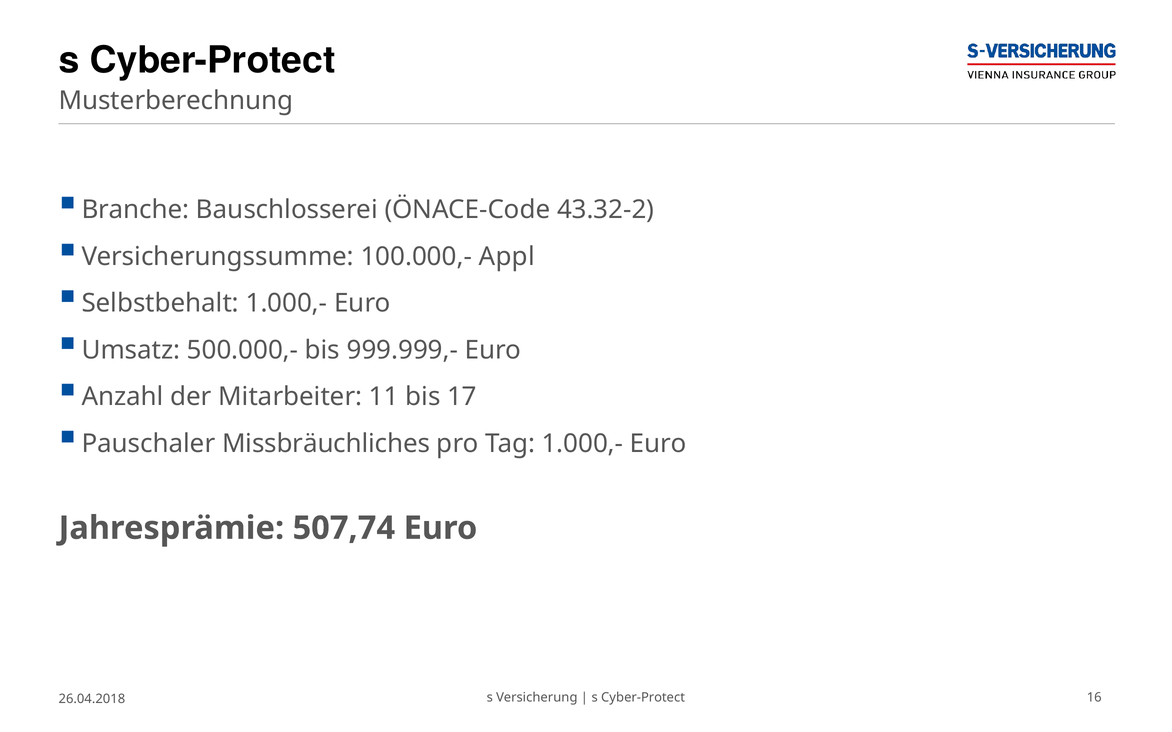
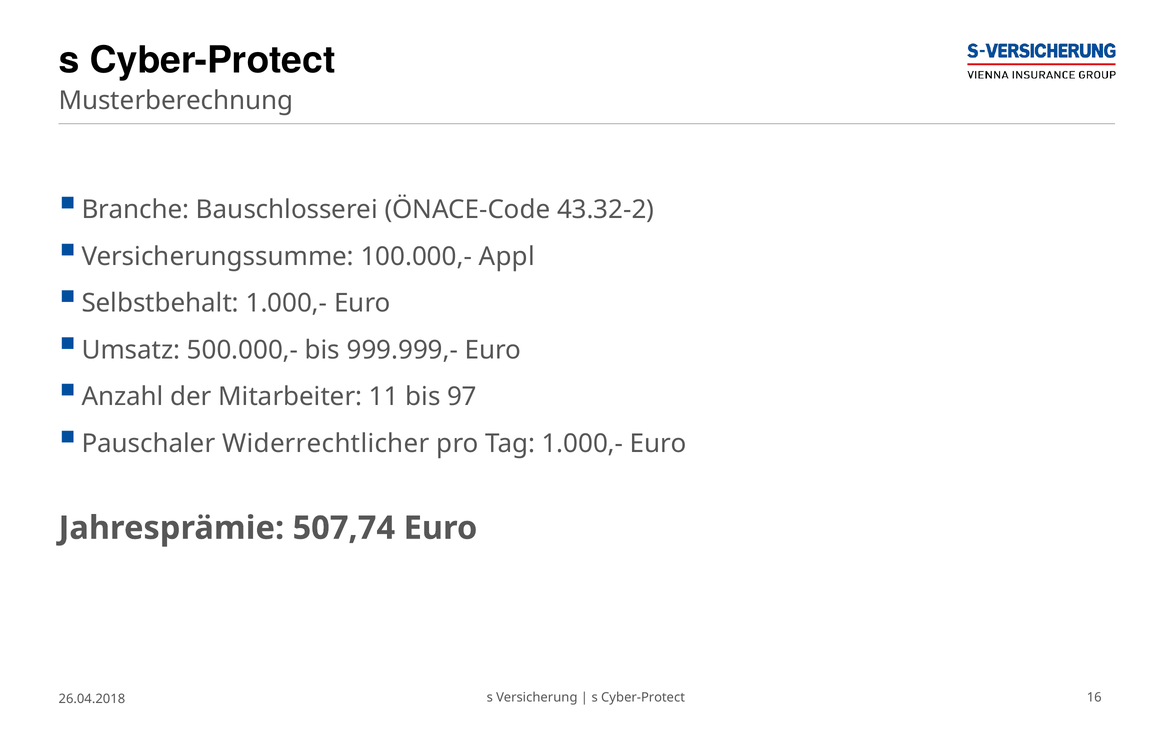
17: 17 -> 97
Missbräuchliches: Missbräuchliches -> Widerrechtlicher
